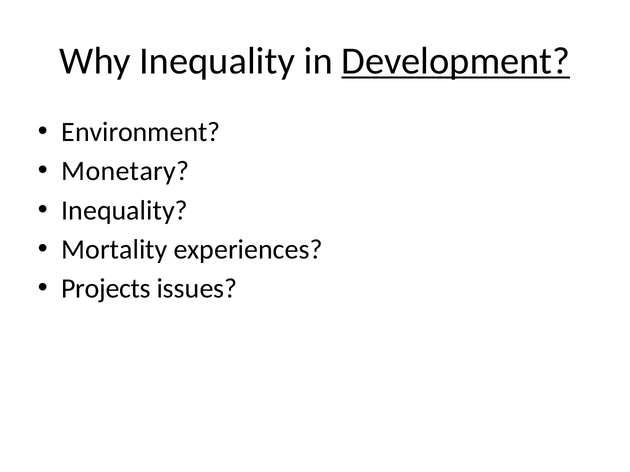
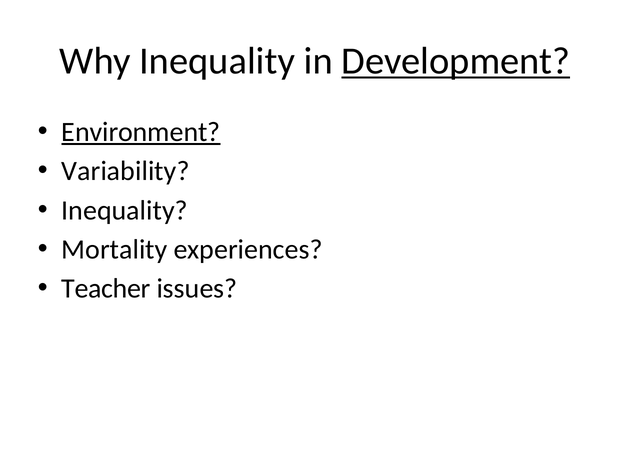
Environment underline: none -> present
Monetary: Monetary -> Variability
Projects: Projects -> Teacher
